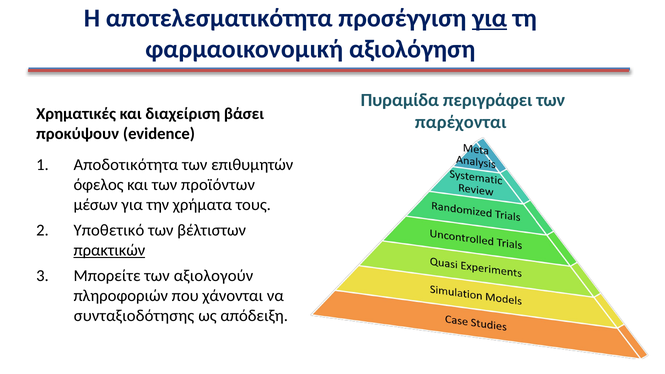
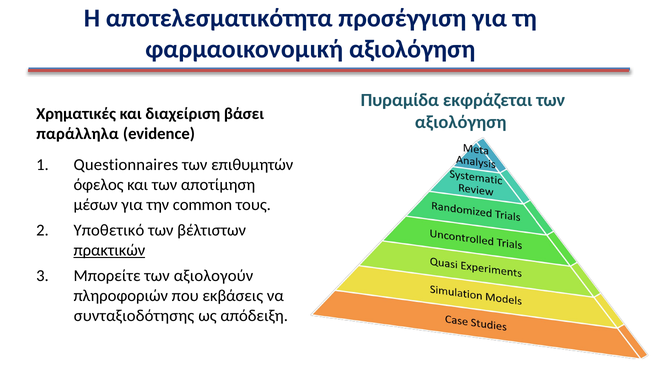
για at (490, 18) underline: present -> none
περιγράφει: περιγράφει -> εκφράζεται
παρέχονται at (461, 122): παρέχονται -> αξιολόγηση
προκύψουν: προκύψουν -> παράλληλα
Αποδοτικότητα: Αποδοτικότητα -> Questionnaires
προϊόντων: προϊόντων -> αποτίμηση
χρήματα: χρήματα -> common
χάνονται: χάνονται -> εκβάσεις
